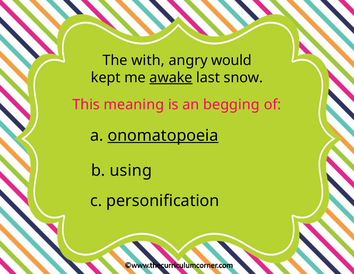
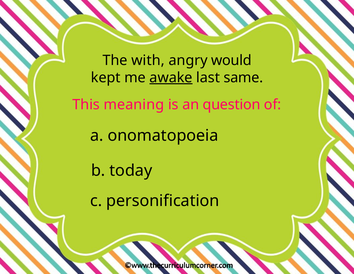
snow: snow -> same
begging: begging -> question
onomatopoeia underline: present -> none
using: using -> today
